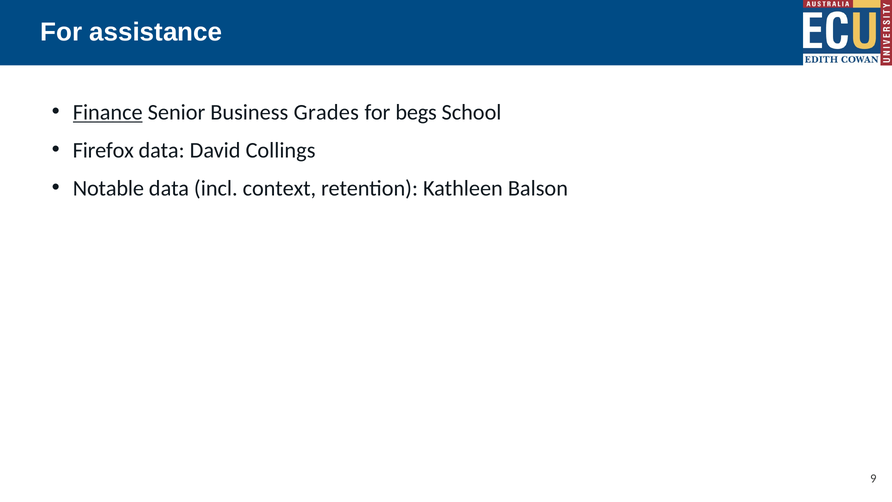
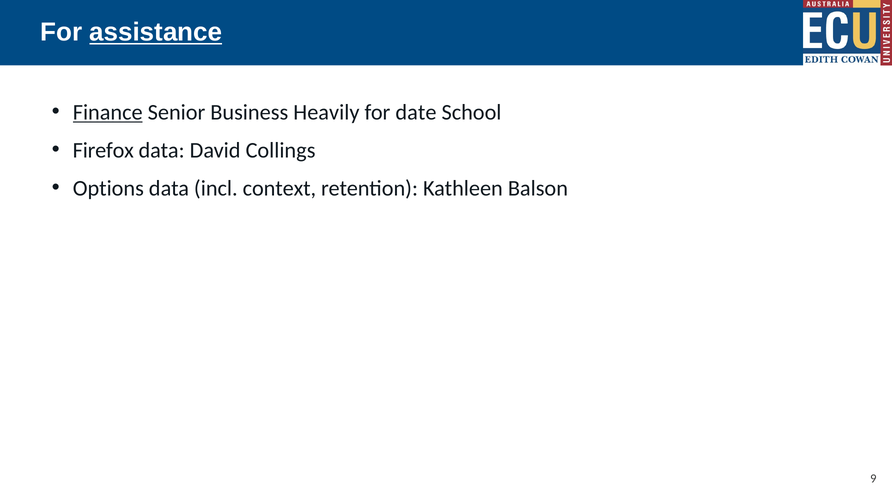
assistance underline: none -> present
Grades: Grades -> Heavily
begs: begs -> date
Notable: Notable -> Options
